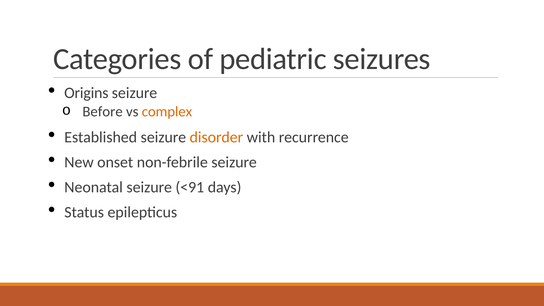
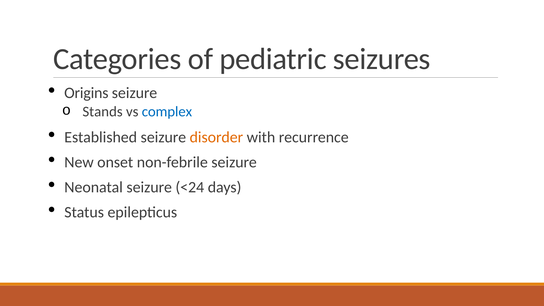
Before: Before -> Stands
complex colour: orange -> blue
<91: <91 -> <24
